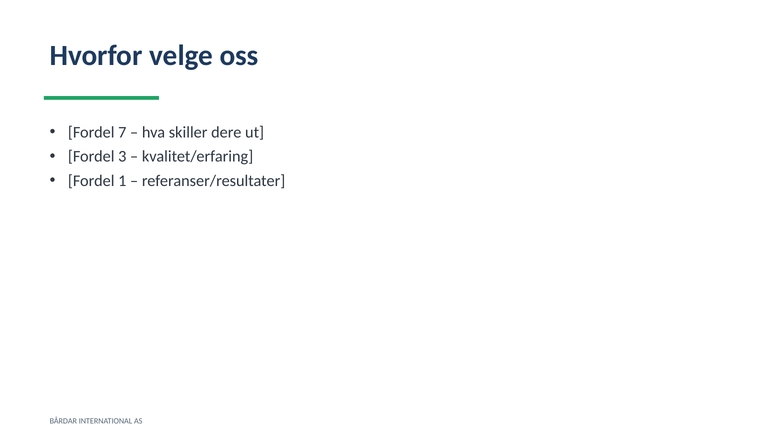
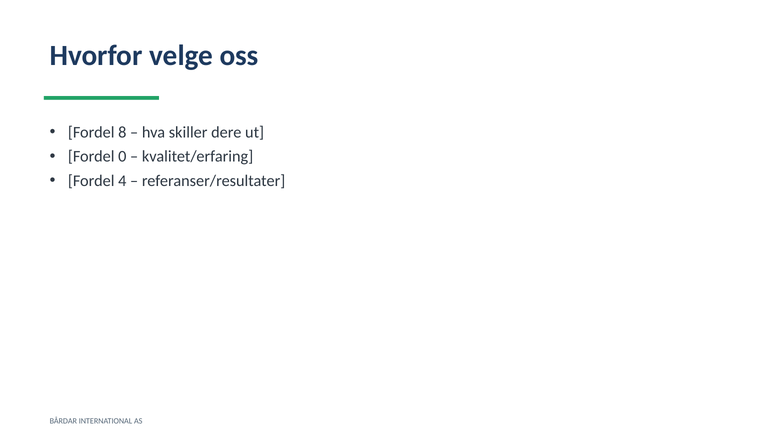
7: 7 -> 8
3: 3 -> 0
1: 1 -> 4
